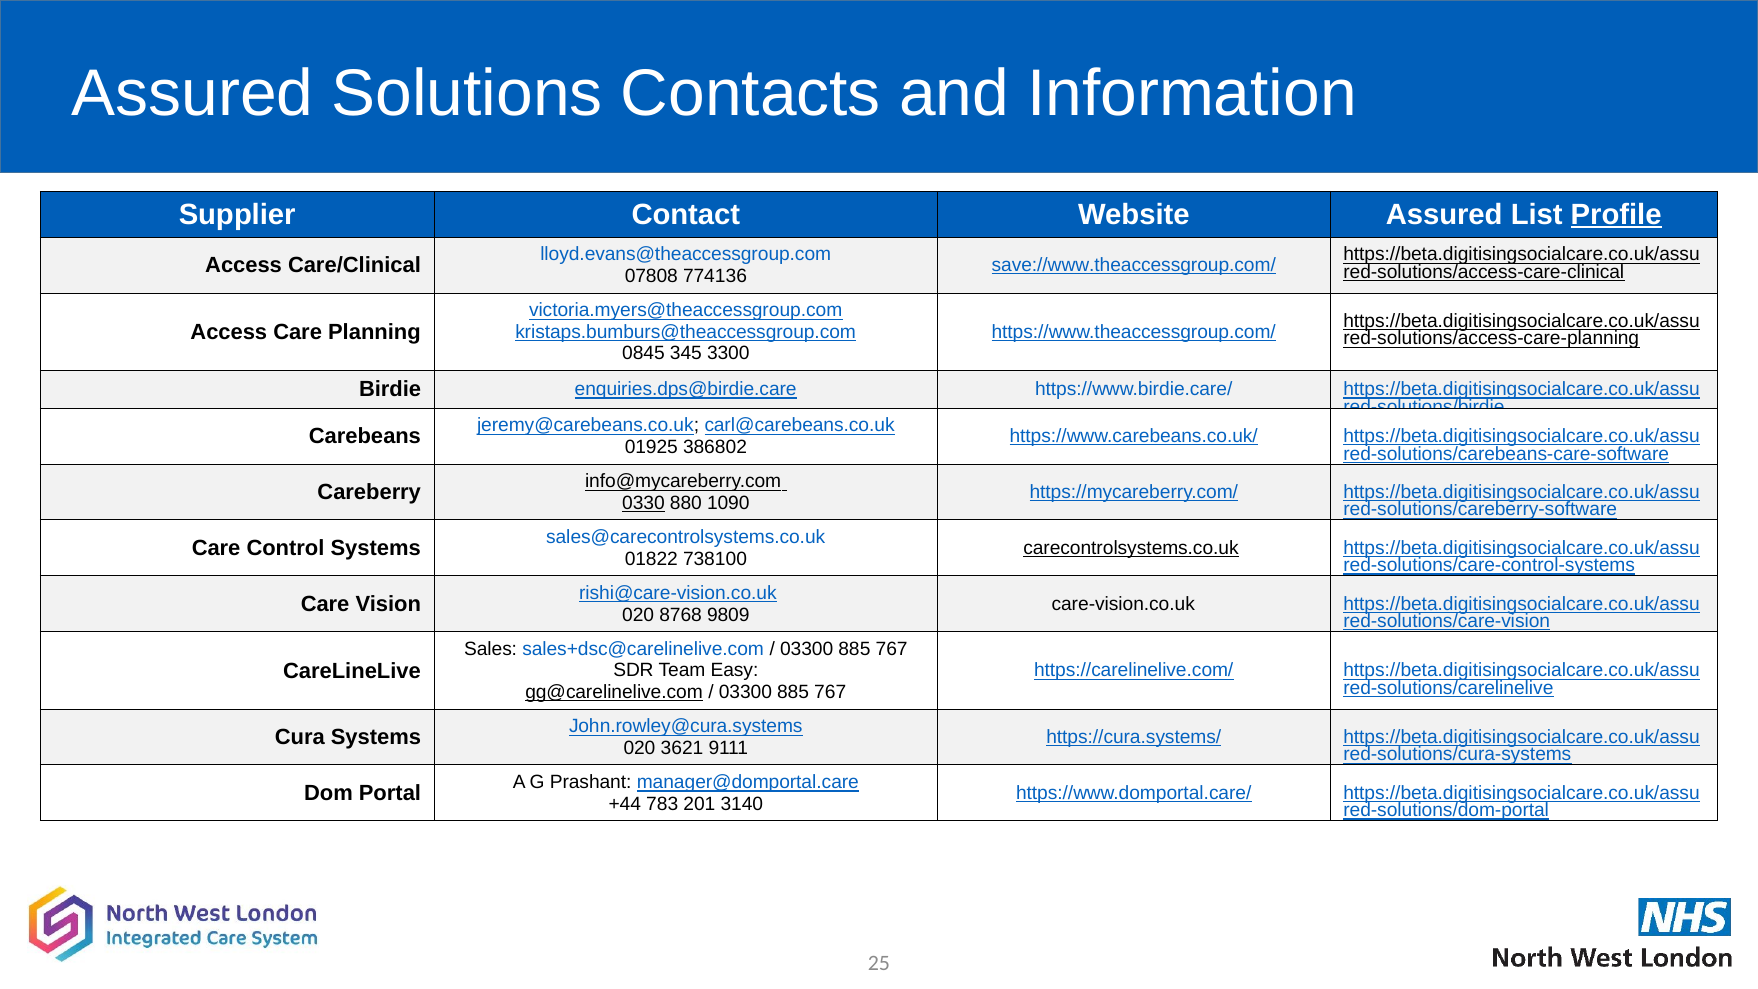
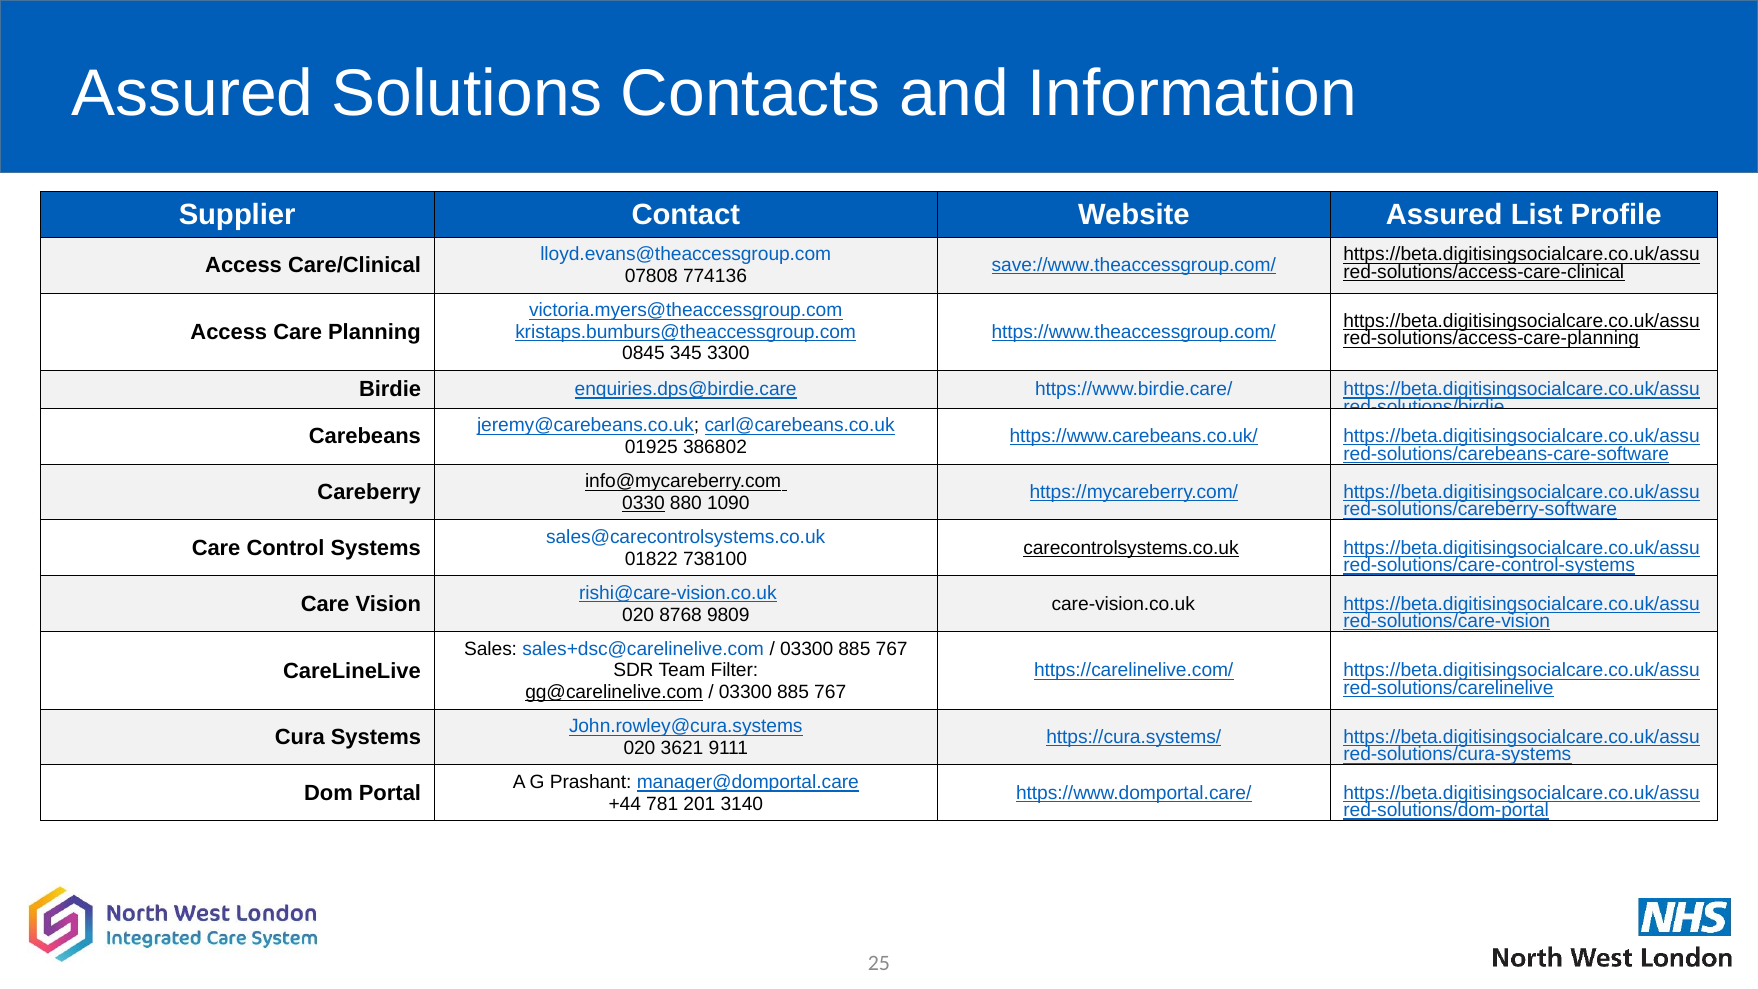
Profile underline: present -> none
Easy: Easy -> Filter
783: 783 -> 781
